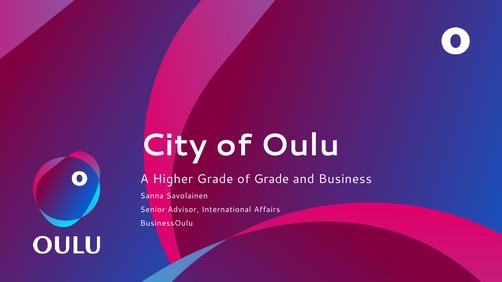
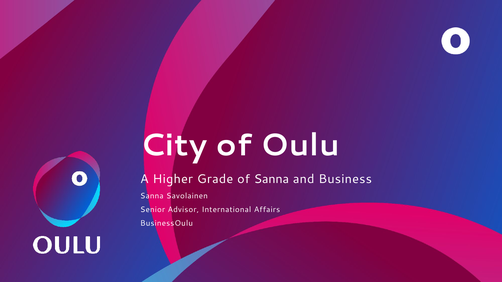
of Grade: Grade -> Sanna
